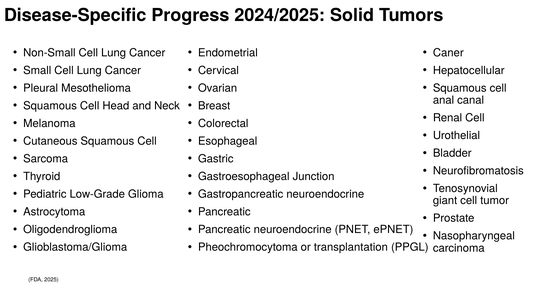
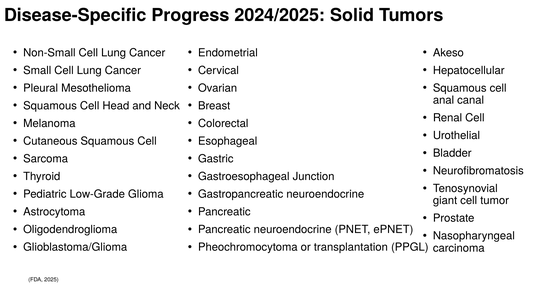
Caner: Caner -> Akeso
